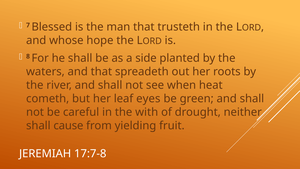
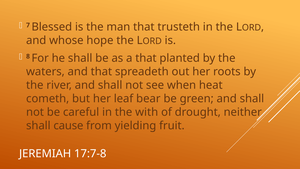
a side: side -> that
eyes: eyes -> bear
